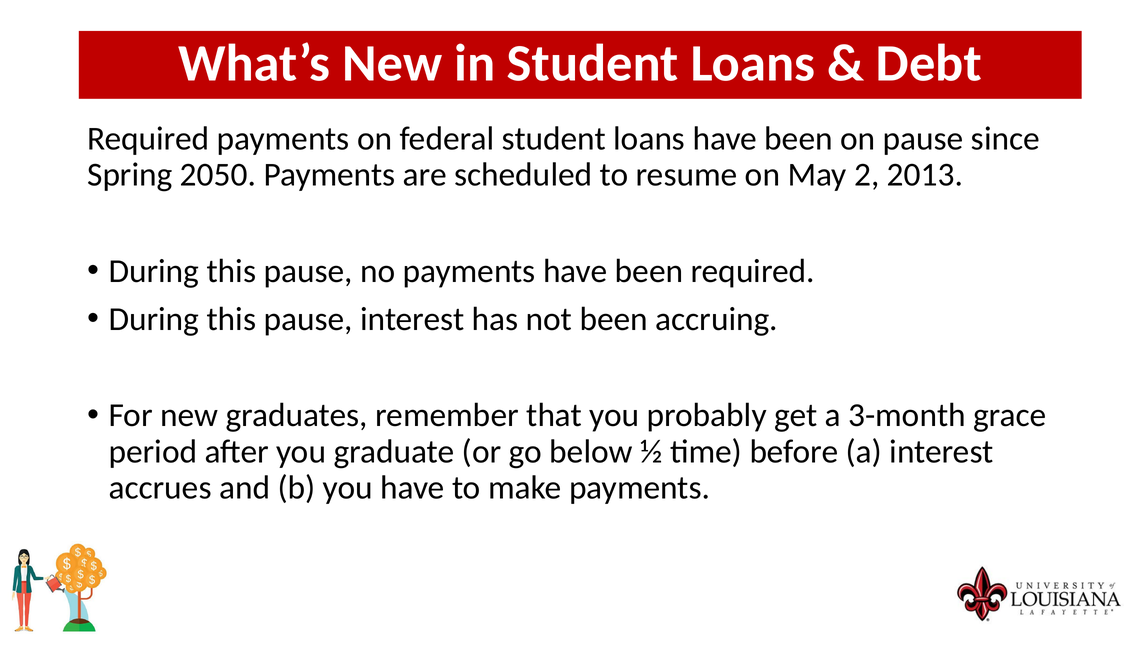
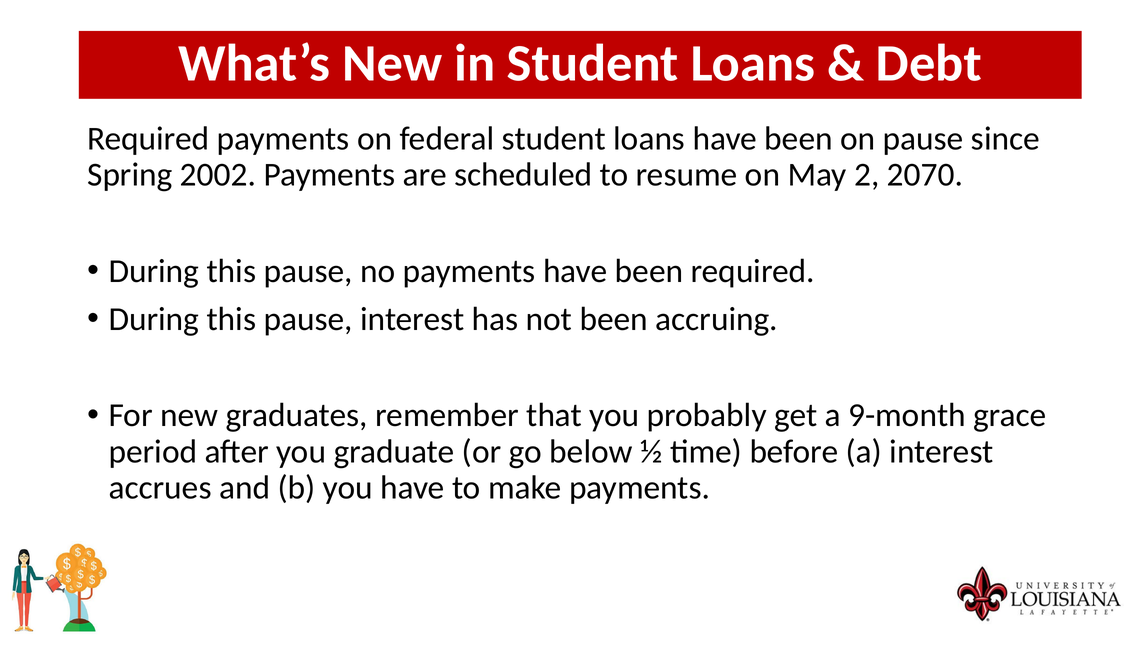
2050: 2050 -> 2002
2013: 2013 -> 2070
3-month: 3-month -> 9-month
